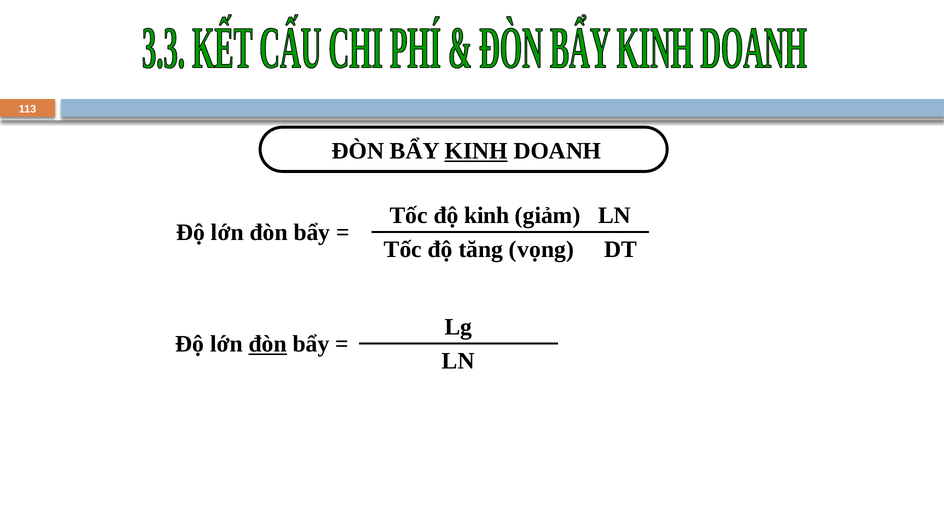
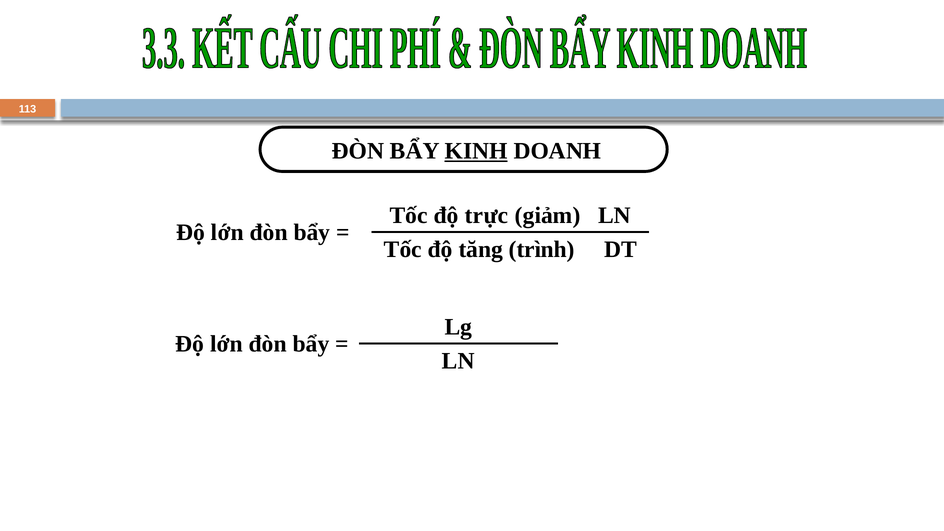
độ kinh: kinh -> trực
vọng: vọng -> trình
đòn at (268, 344) underline: present -> none
